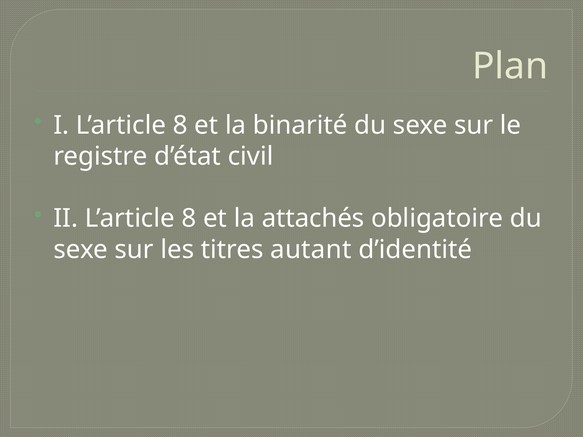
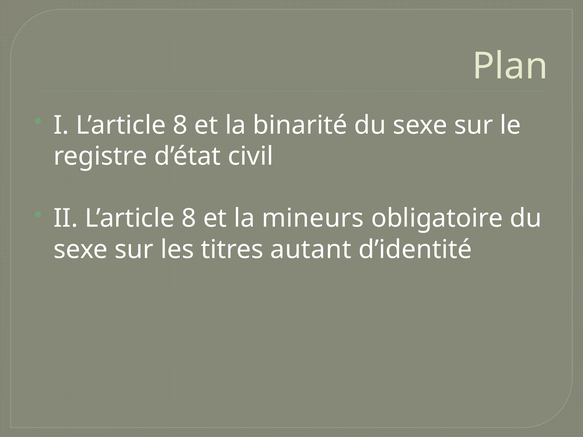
attachés: attachés -> mineurs
